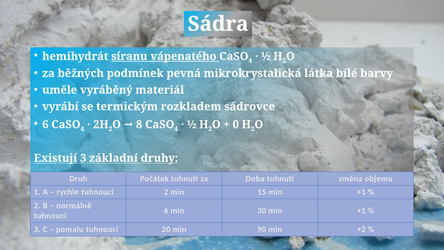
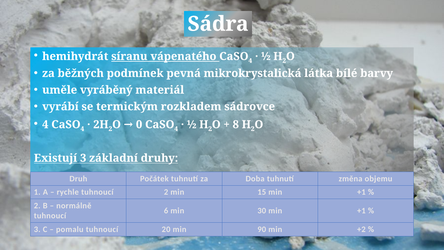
6 at (45, 124): 6 -> 4
8: 8 -> 0
0: 0 -> 8
